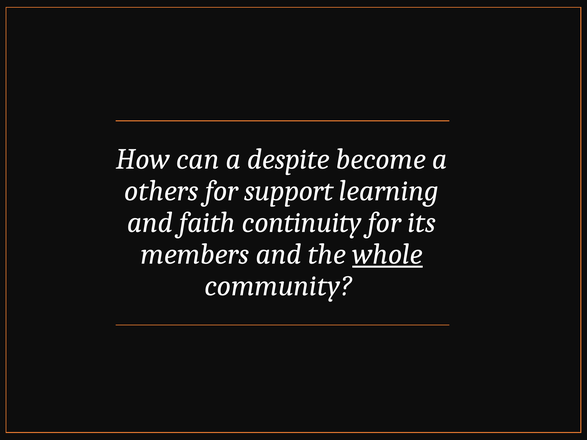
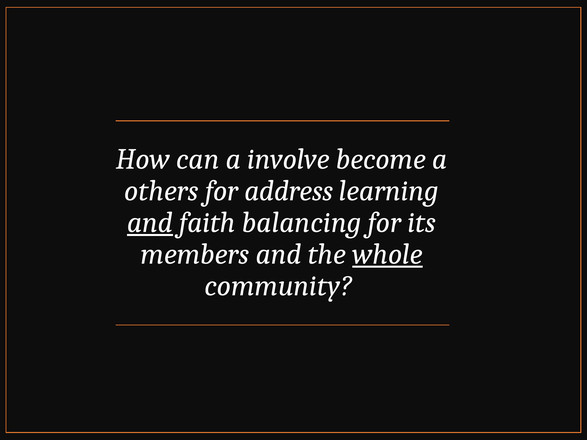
despite: despite -> involve
support: support -> address
and at (150, 223) underline: none -> present
continuity: continuity -> balancing
